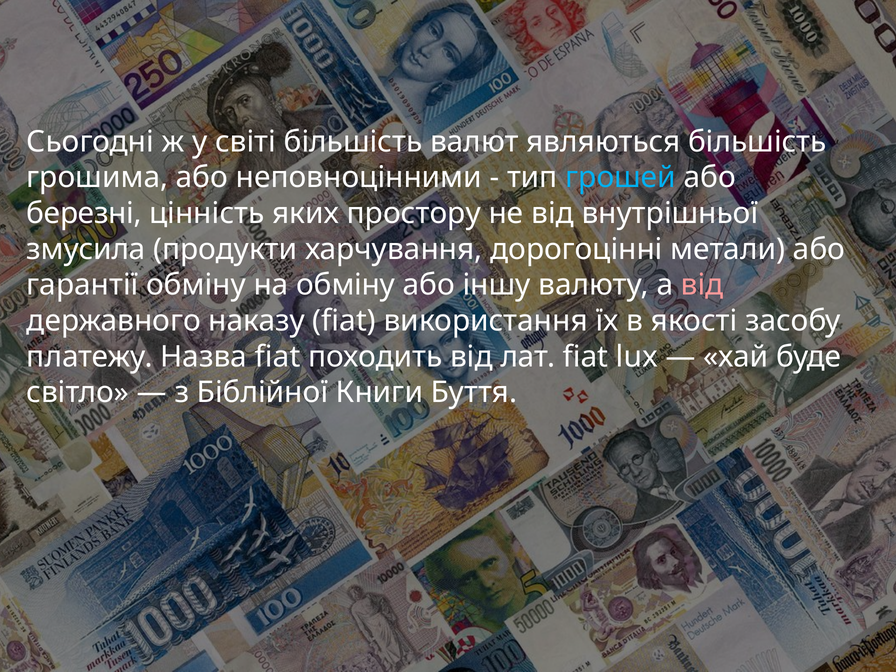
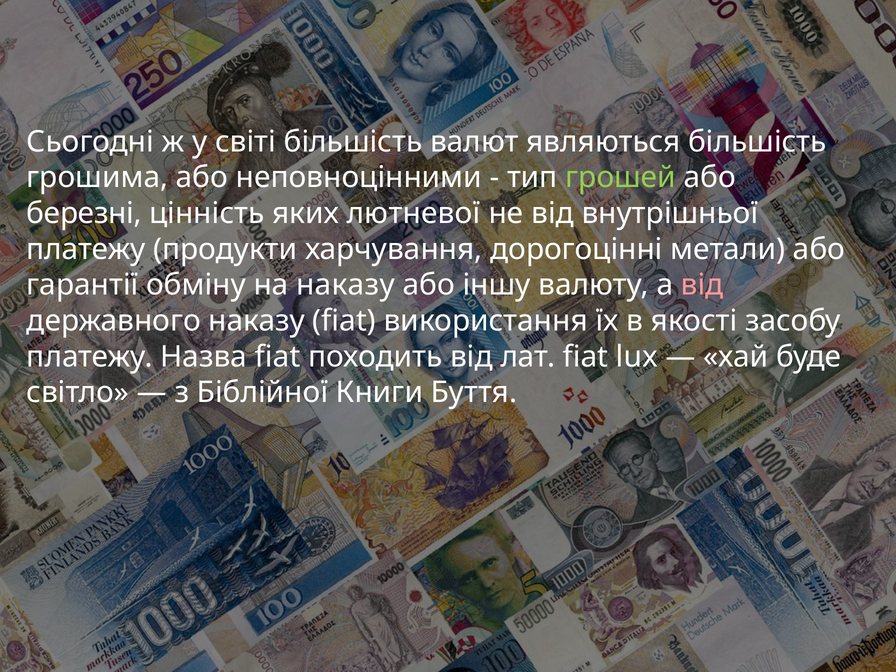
грошей colour: light blue -> light green
простору: простору -> лютневої
змусила at (86, 249): змусила -> платежу
на обміну: обміну -> наказу
